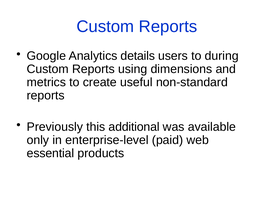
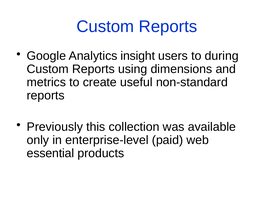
details: details -> insight
additional: additional -> collection
